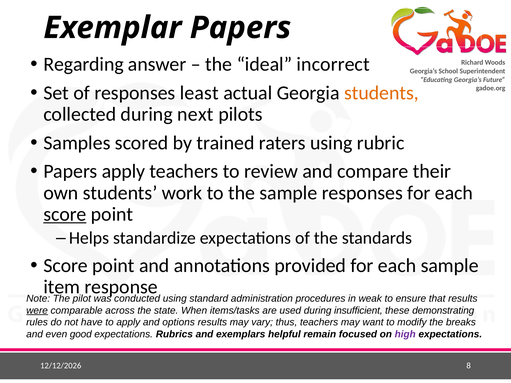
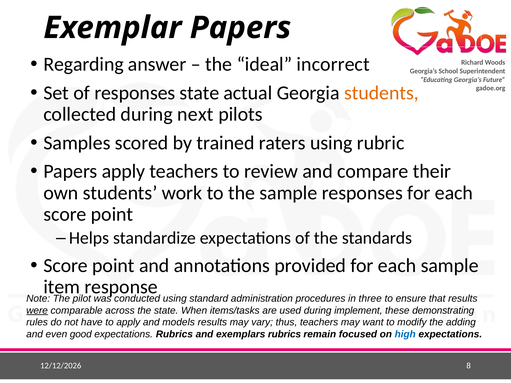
responses least: least -> state
score at (65, 214) underline: present -> none
weak: weak -> three
insufficient: insufficient -> implement
options: options -> models
breaks: breaks -> adding
exemplars helpful: helpful -> rubrics
high colour: purple -> blue
